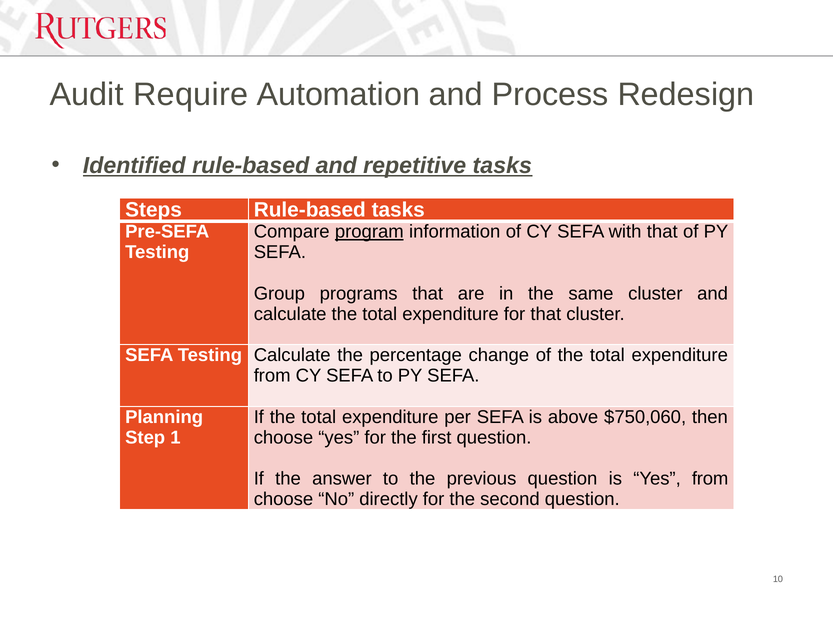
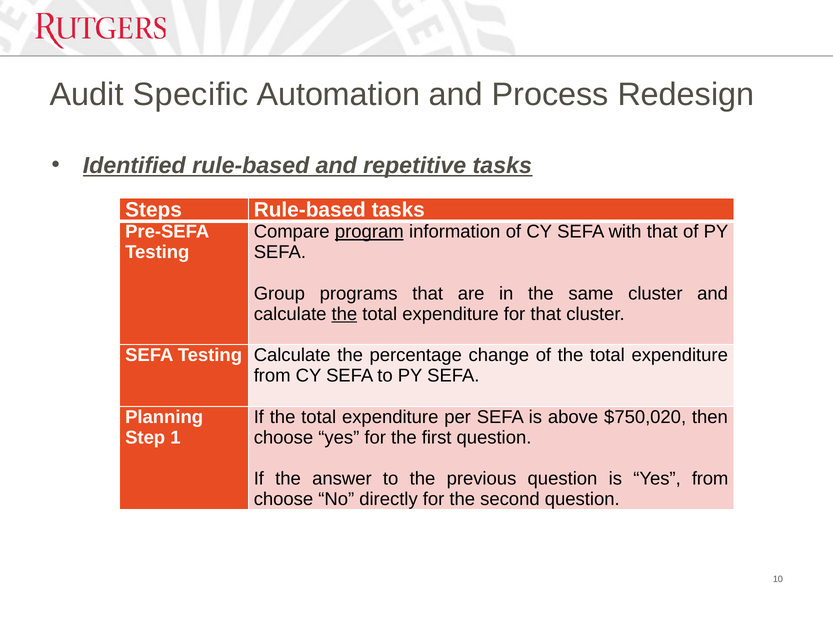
Require: Require -> Specific
the at (344, 314) underline: none -> present
$750,060: $750,060 -> $750,020
